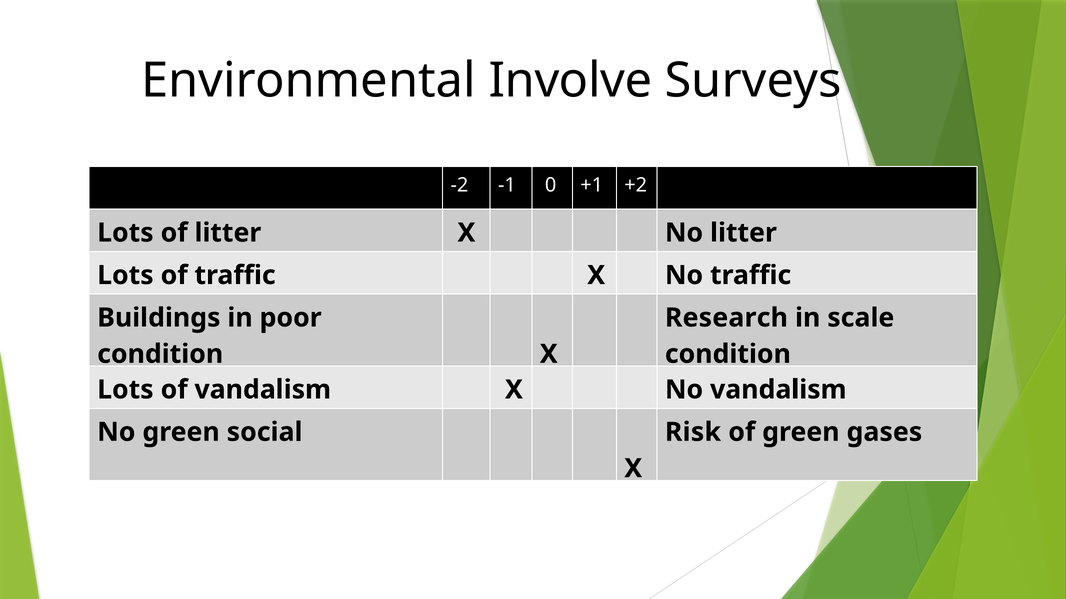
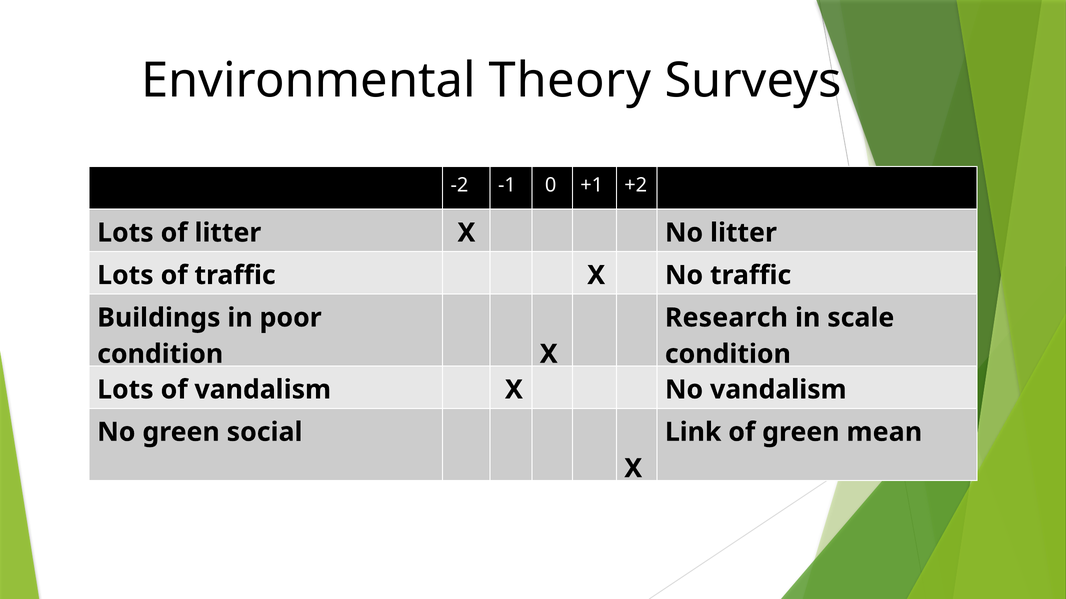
Involve: Involve -> Theory
Risk: Risk -> Link
gases: gases -> mean
